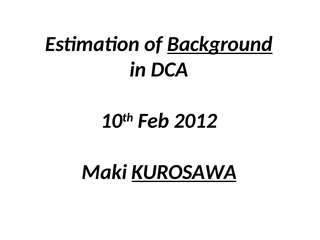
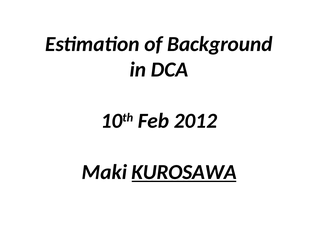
Background underline: present -> none
